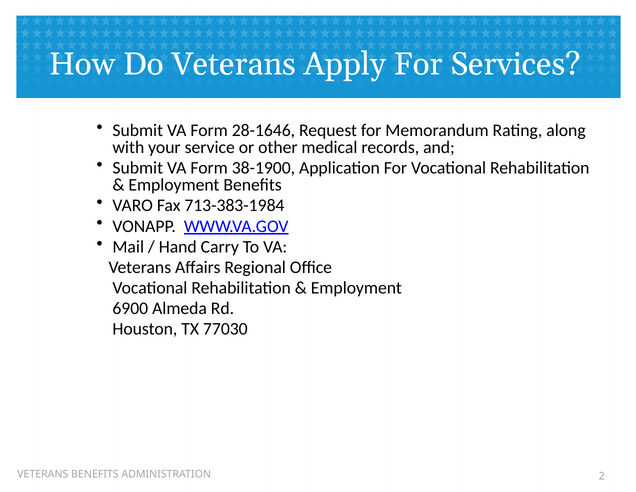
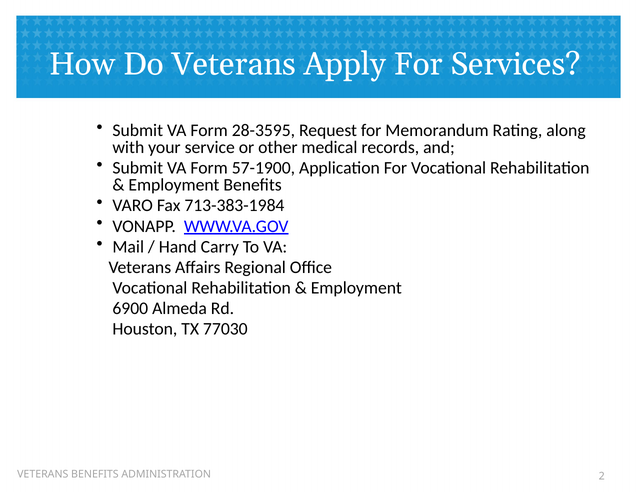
28-1646: 28-1646 -> 28-3595
38-1900: 38-1900 -> 57-1900
